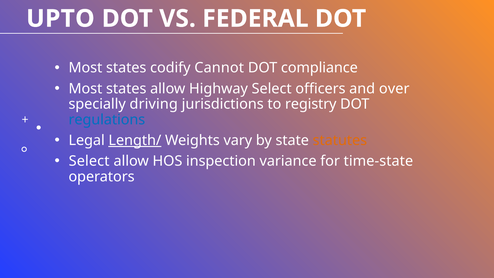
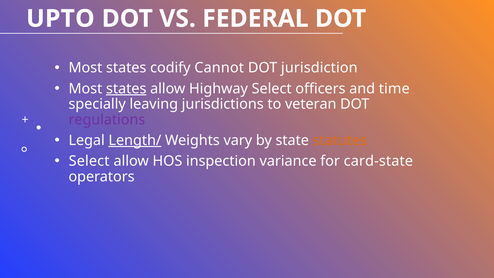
compliance: compliance -> jurisdiction
states at (126, 89) underline: none -> present
over: over -> time
driving: driving -> leaving
registry: registry -> veteran
regulations colour: blue -> purple
time-state: time-state -> card-state
